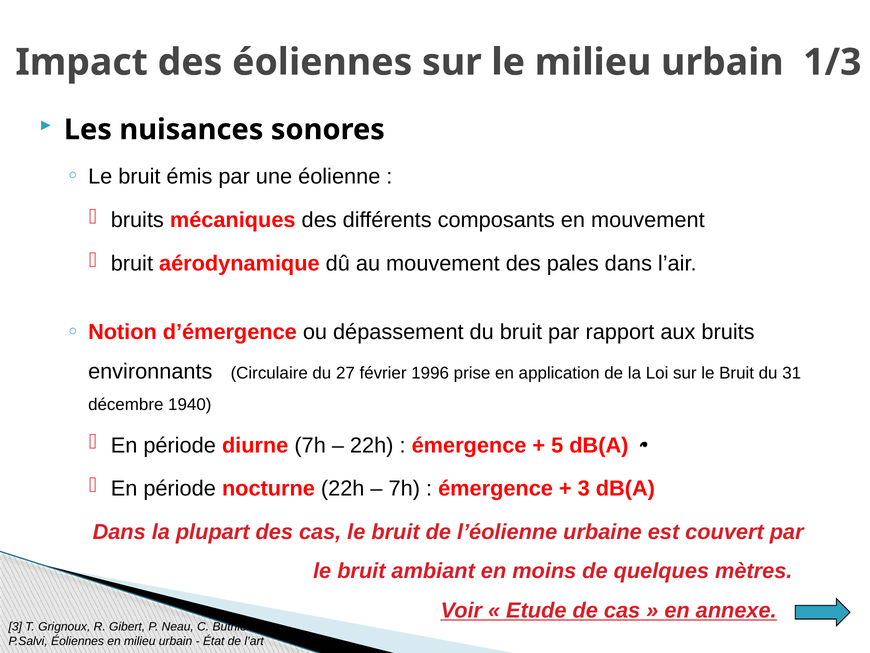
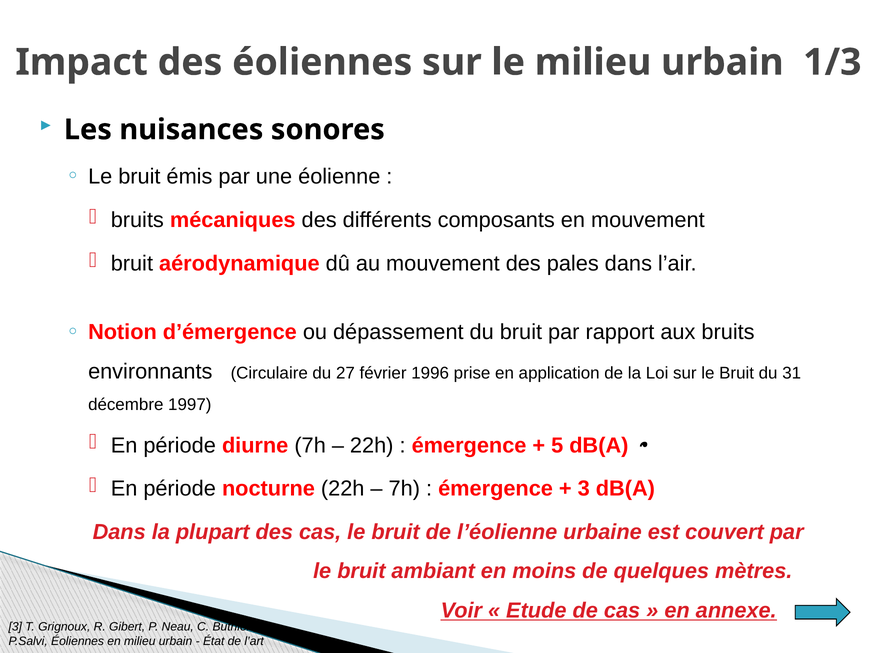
1940: 1940 -> 1997
